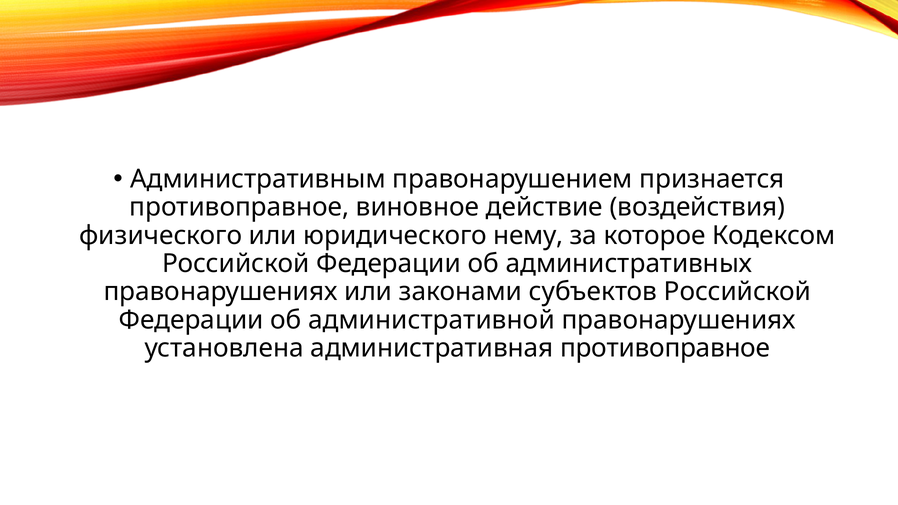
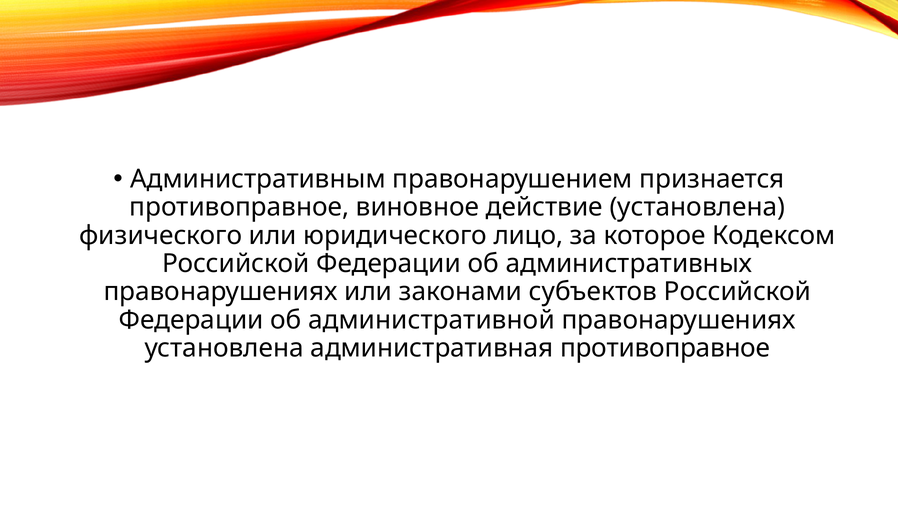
действие воздействия: воздействия -> установлена
нему: нему -> лицо
